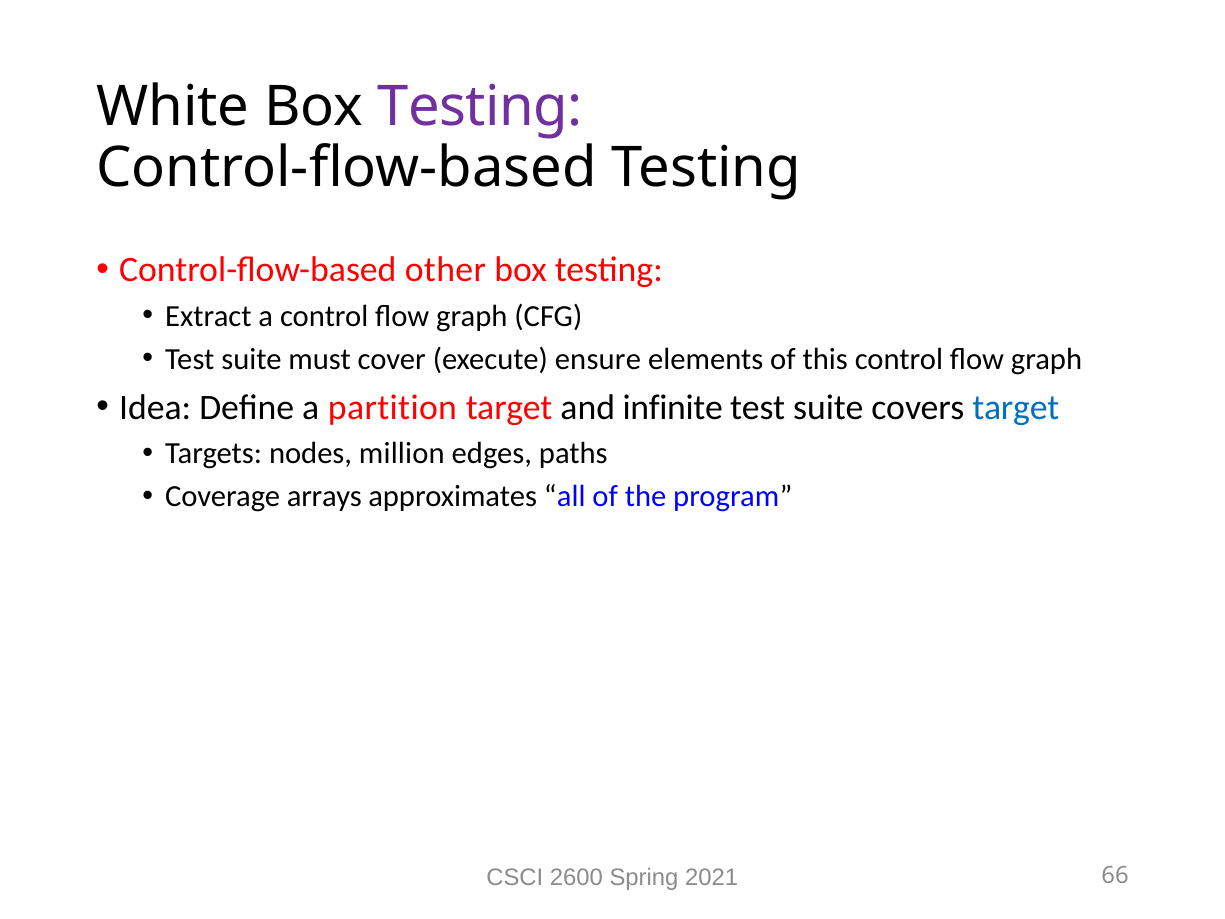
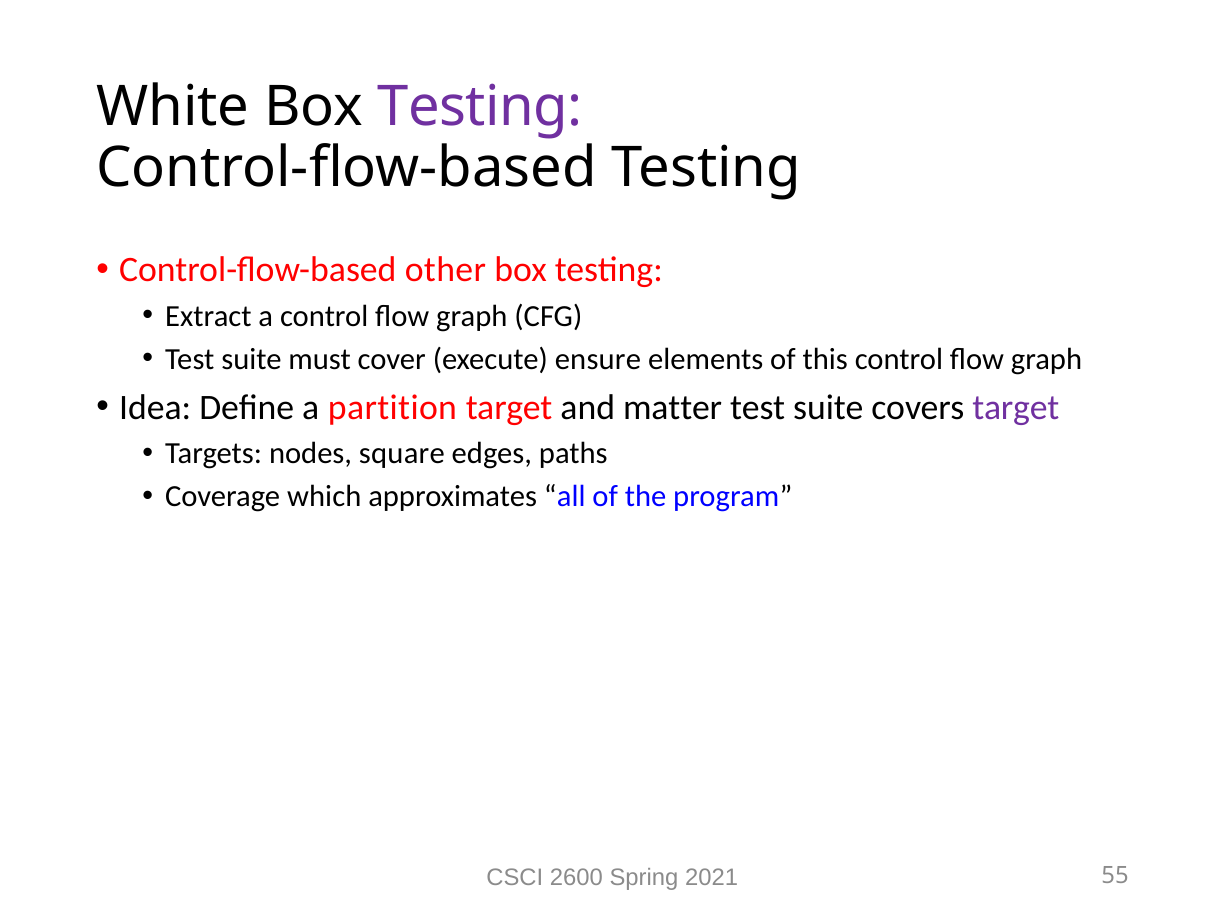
infinite: infinite -> matter
target at (1016, 407) colour: blue -> purple
million: million -> square
arrays: arrays -> which
66: 66 -> 55
